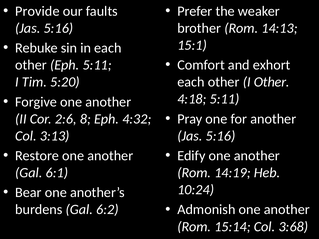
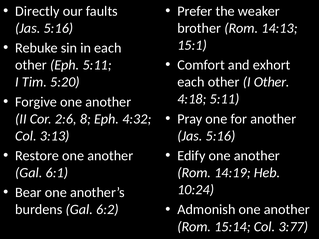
Provide: Provide -> Directly
3:68: 3:68 -> 3:77
